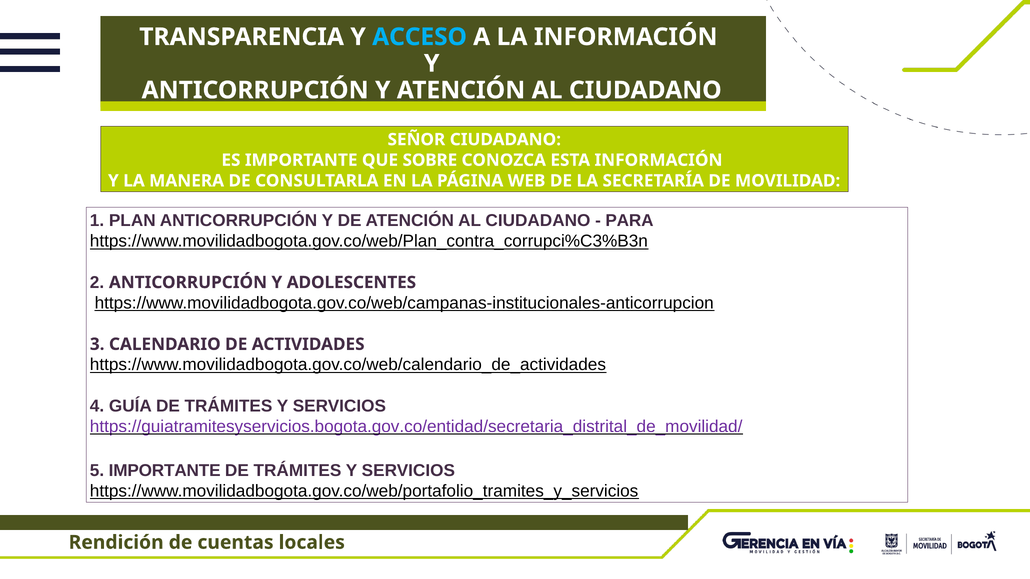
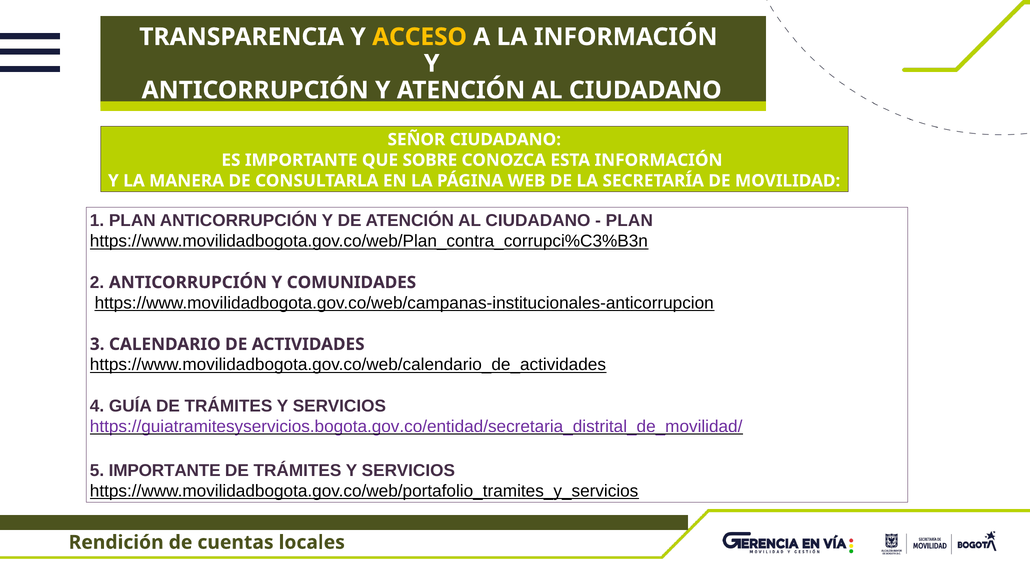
ACCESO colour: light blue -> yellow
PARA at (629, 221): PARA -> PLAN
ADOLESCENTES: ADOLESCENTES -> COMUNIDADES
